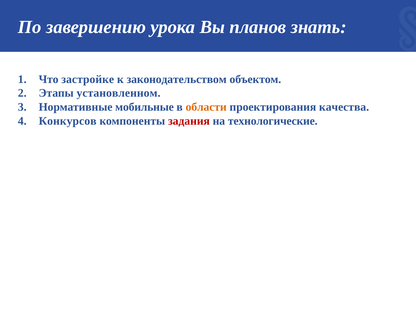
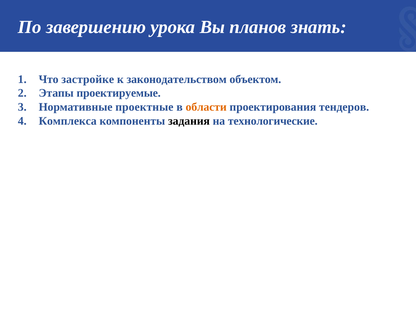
установленном: установленном -> проектируемые
мобильные: мобильные -> проектные
качества: качества -> тендеров
Конкурсов: Конкурсов -> Комплекса
задания colour: red -> black
